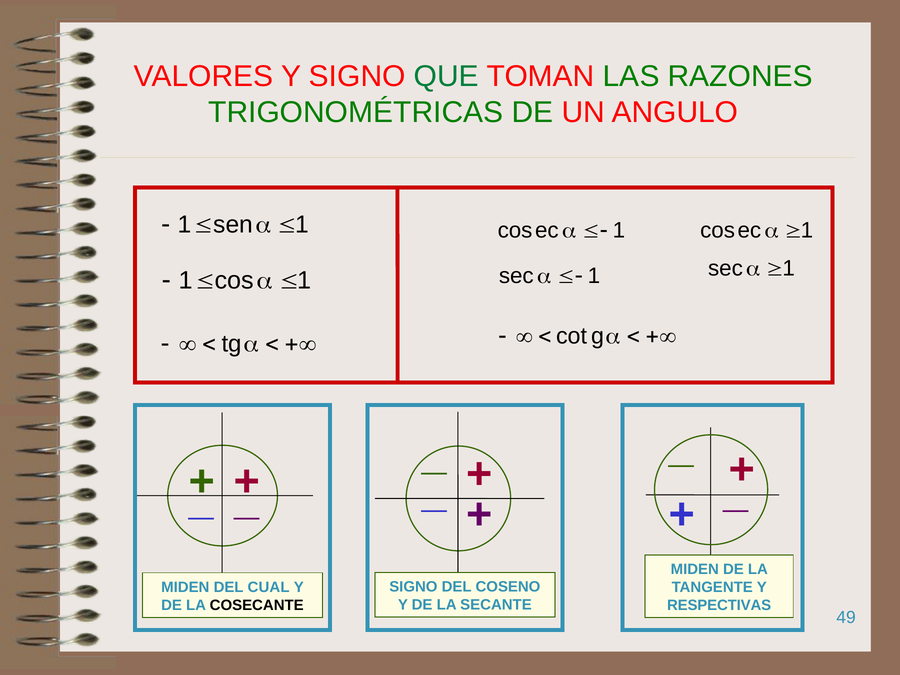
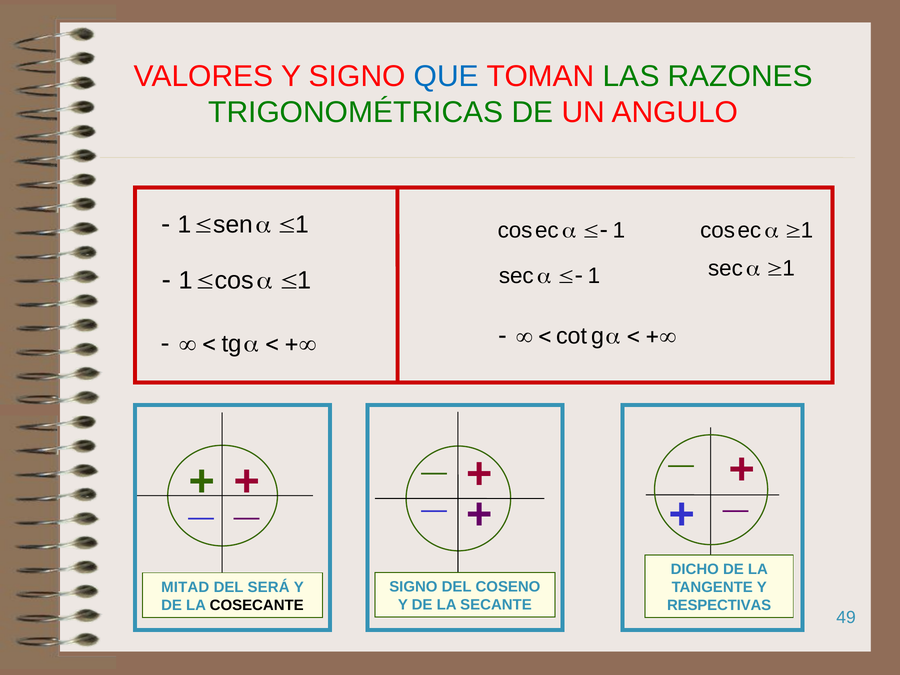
QUE colour: green -> blue
MIDEN at (695, 569): MIDEN -> DICHO
MIDEN at (185, 587): MIDEN -> MITAD
CUAL: CUAL -> SERÁ
